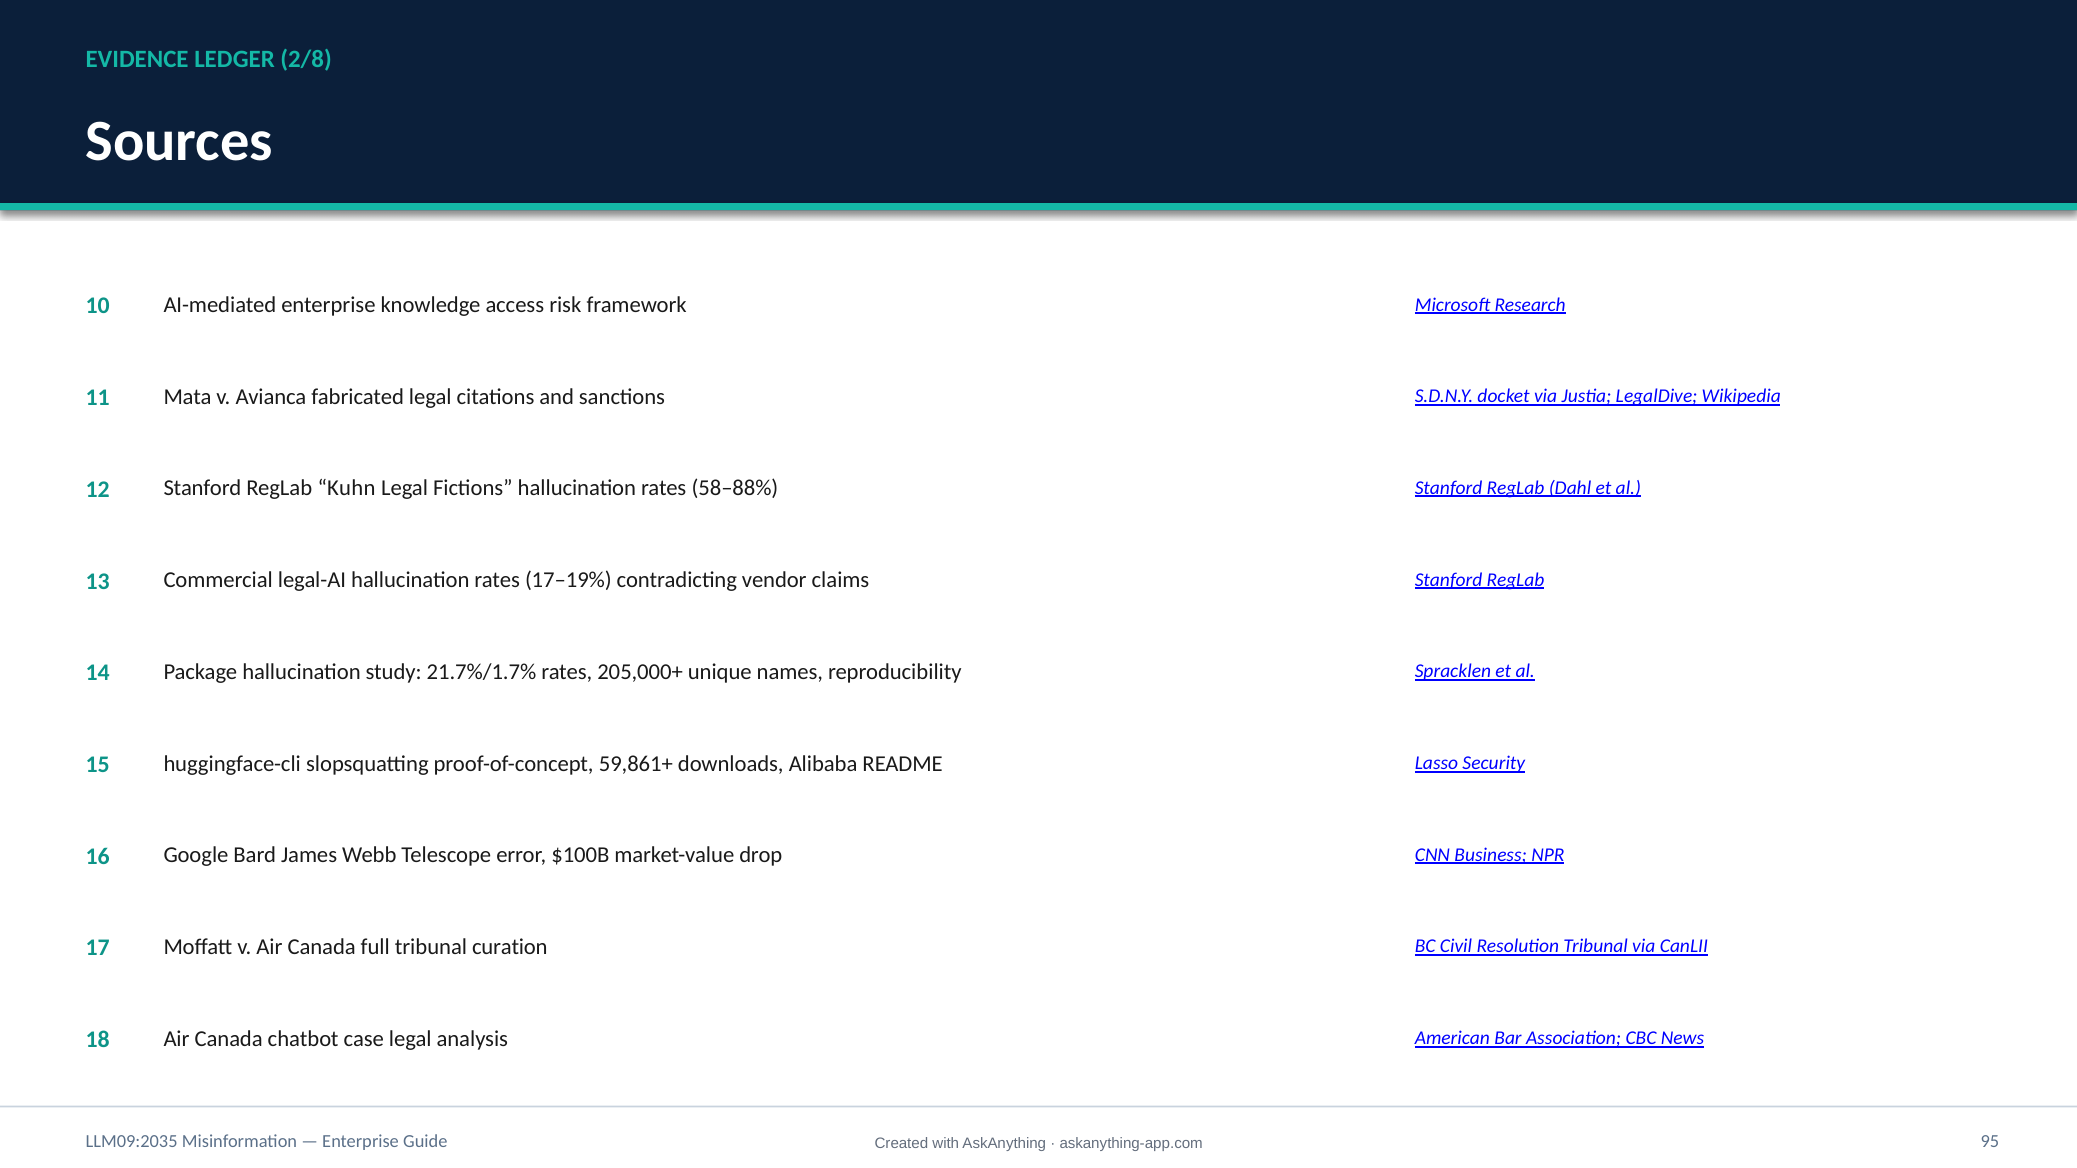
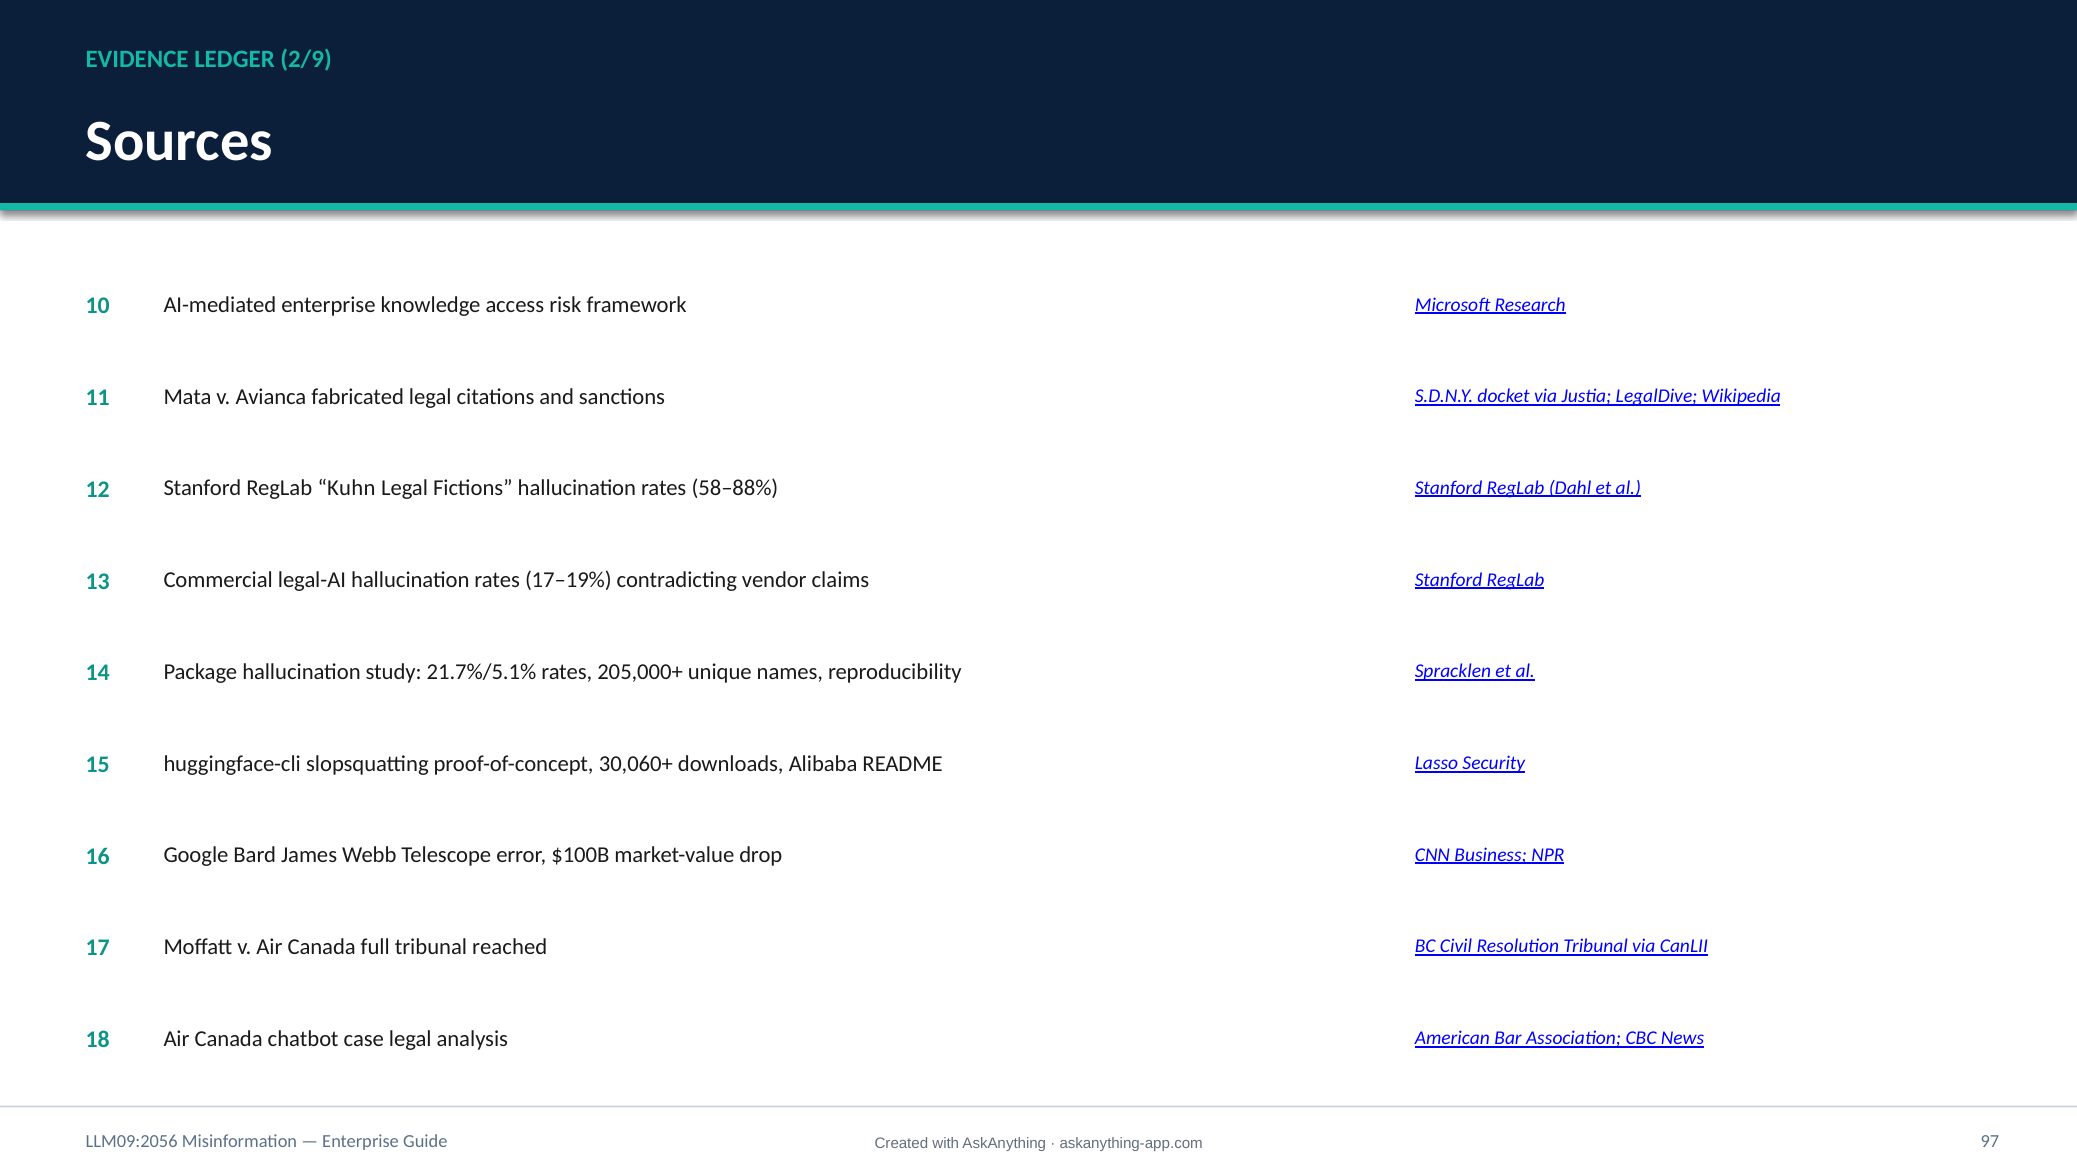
2/8: 2/8 -> 2/9
21.7%/1.7%: 21.7%/1.7% -> 21.7%/5.1%
59,861+: 59,861+ -> 30,060+
curation: curation -> reached
LLM09:2035: LLM09:2035 -> LLM09:2056
95: 95 -> 97
